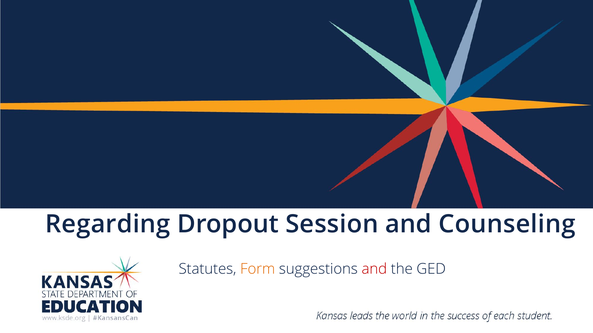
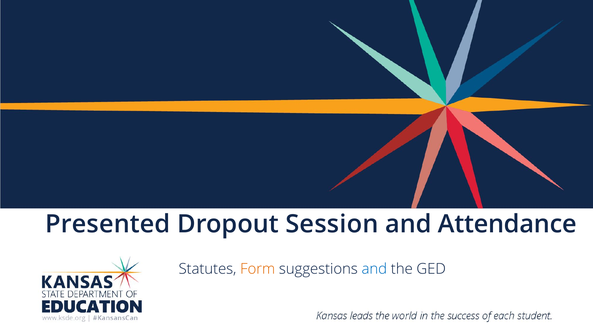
Regarding: Regarding -> Presented
Counseling: Counseling -> Attendance
and at (374, 269) colour: red -> blue
